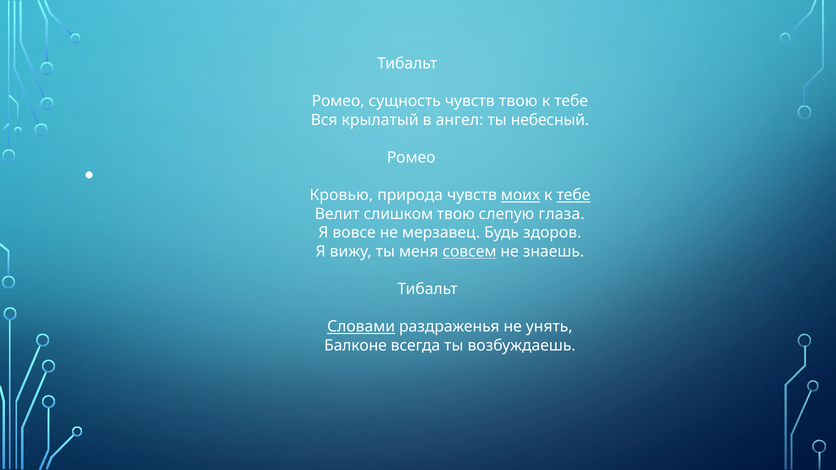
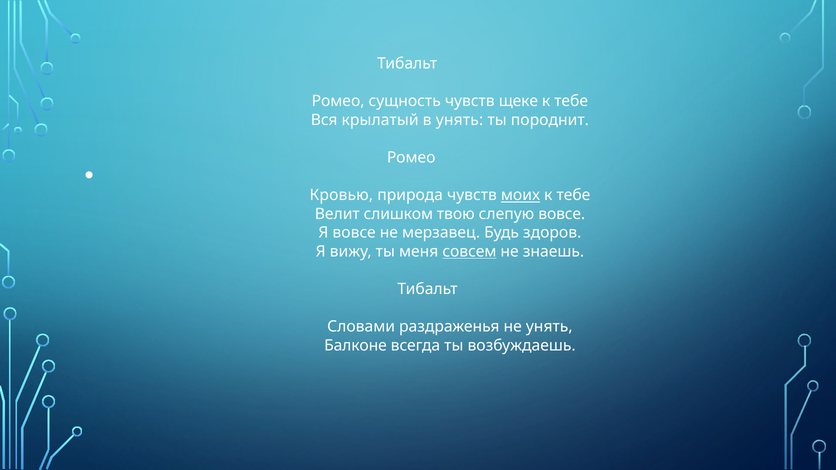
чувств твою: твою -> щеке
в ангел: ангел -> унять
небесный: небесный -> породнит
тебе at (573, 195) underline: present -> none
слепую глаза: глаза -> вовсе
Словами underline: present -> none
